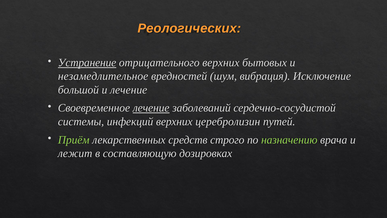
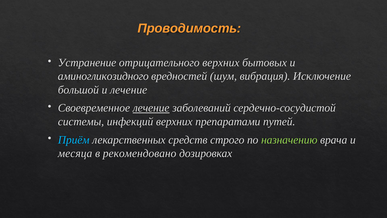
Реологических: Реологических -> Проводимость
Устранение underline: present -> none
незамедлительное: незамедлительное -> аминогликозидного
церебролизин: церебролизин -> препаратами
Приём colour: light green -> light blue
лежит: лежит -> месяца
составляющую: составляющую -> рекомендовано
